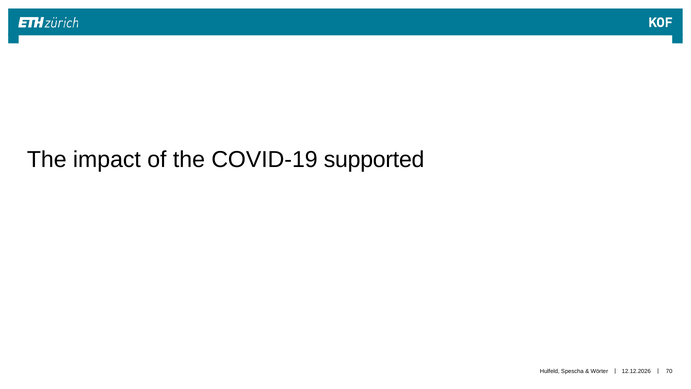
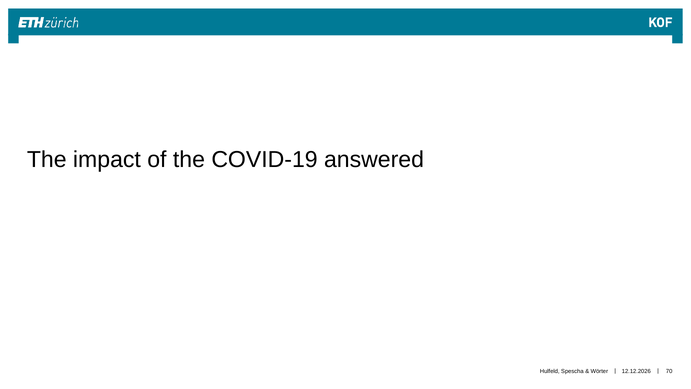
supported: supported -> answered
